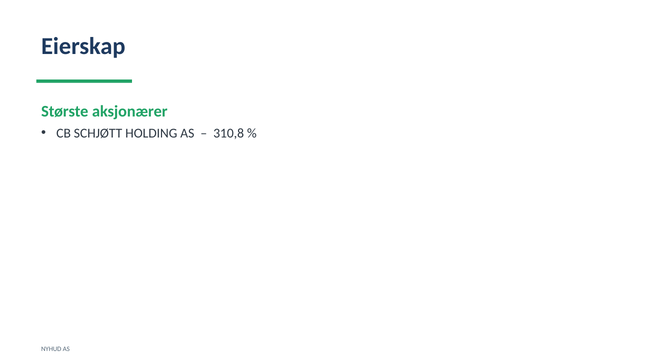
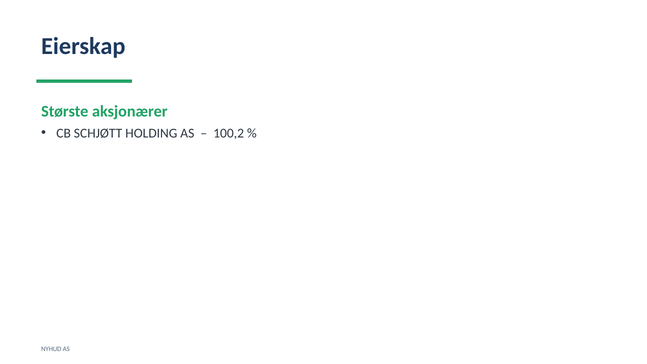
310,8: 310,8 -> 100,2
